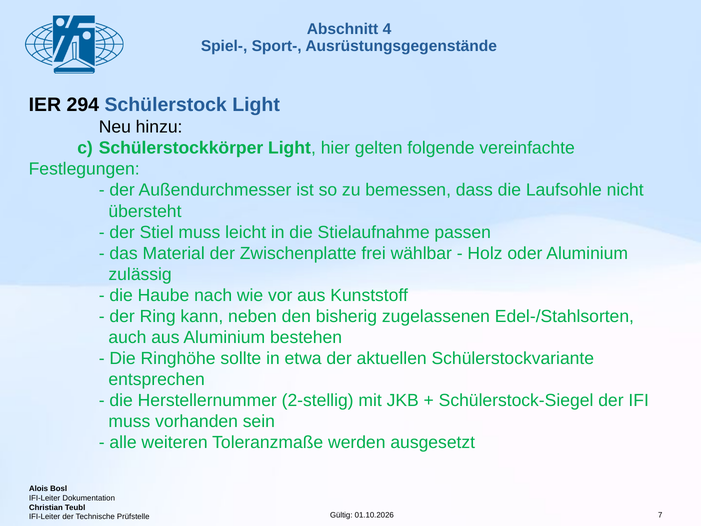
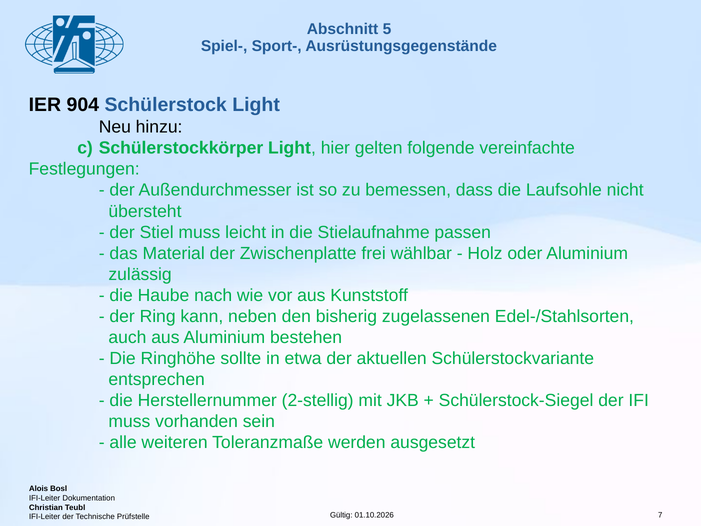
4: 4 -> 5
294: 294 -> 904
